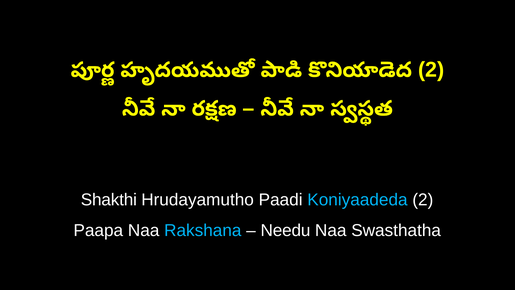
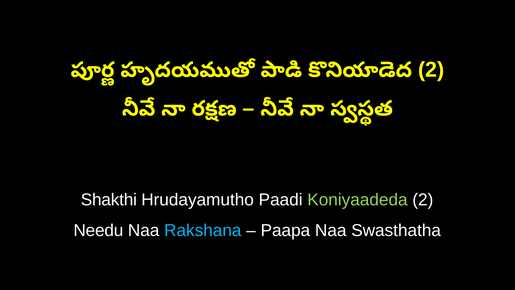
Koniyaadeda colour: light blue -> light green
Paapa: Paapa -> Needu
Needu: Needu -> Paapa
